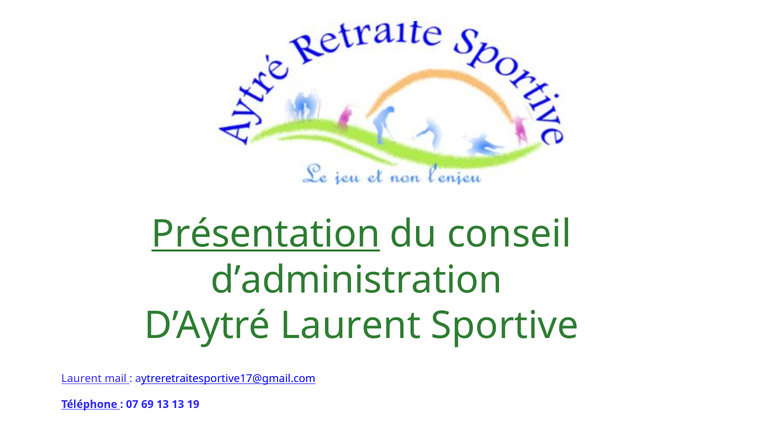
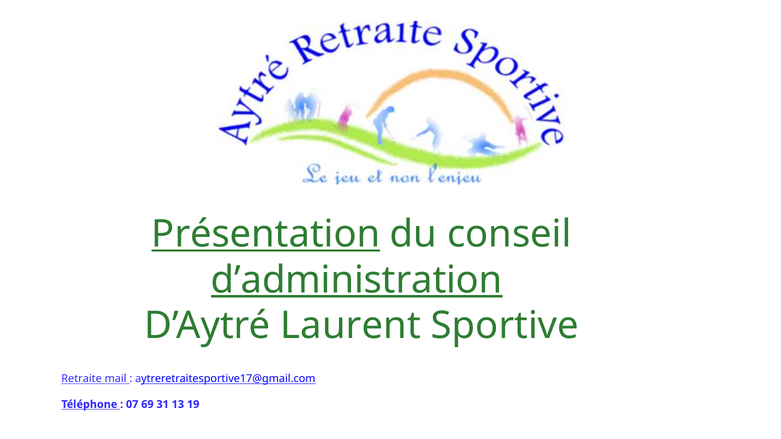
d’administration underline: none -> present
Laurent at (82, 379): Laurent -> Retraite
69 13: 13 -> 31
